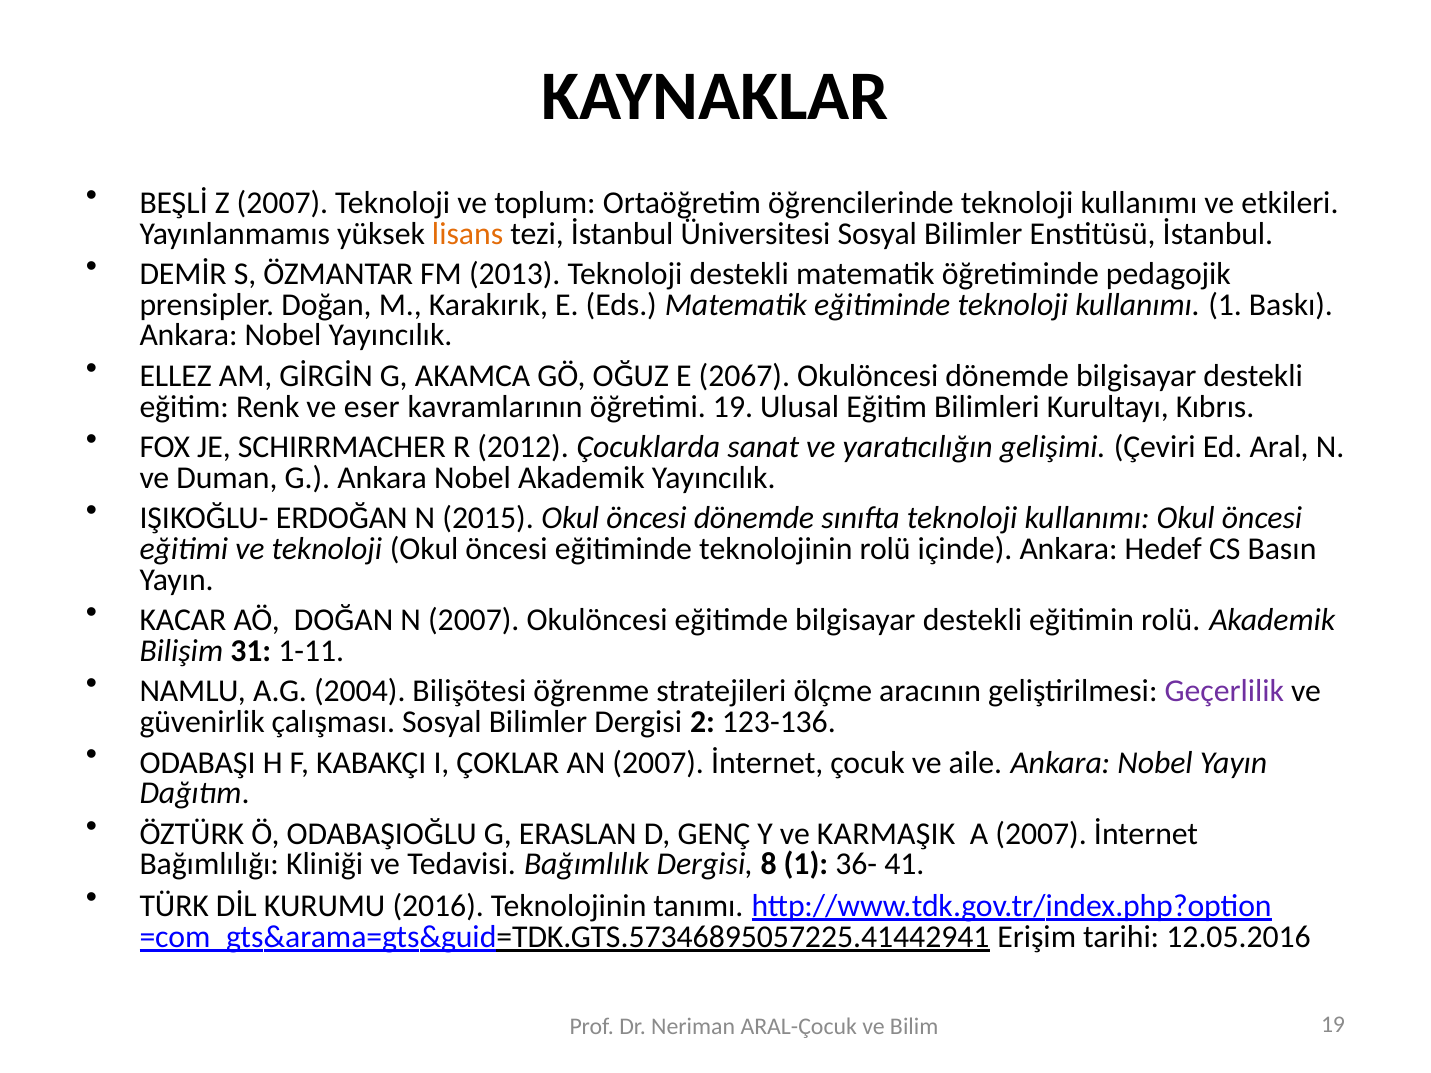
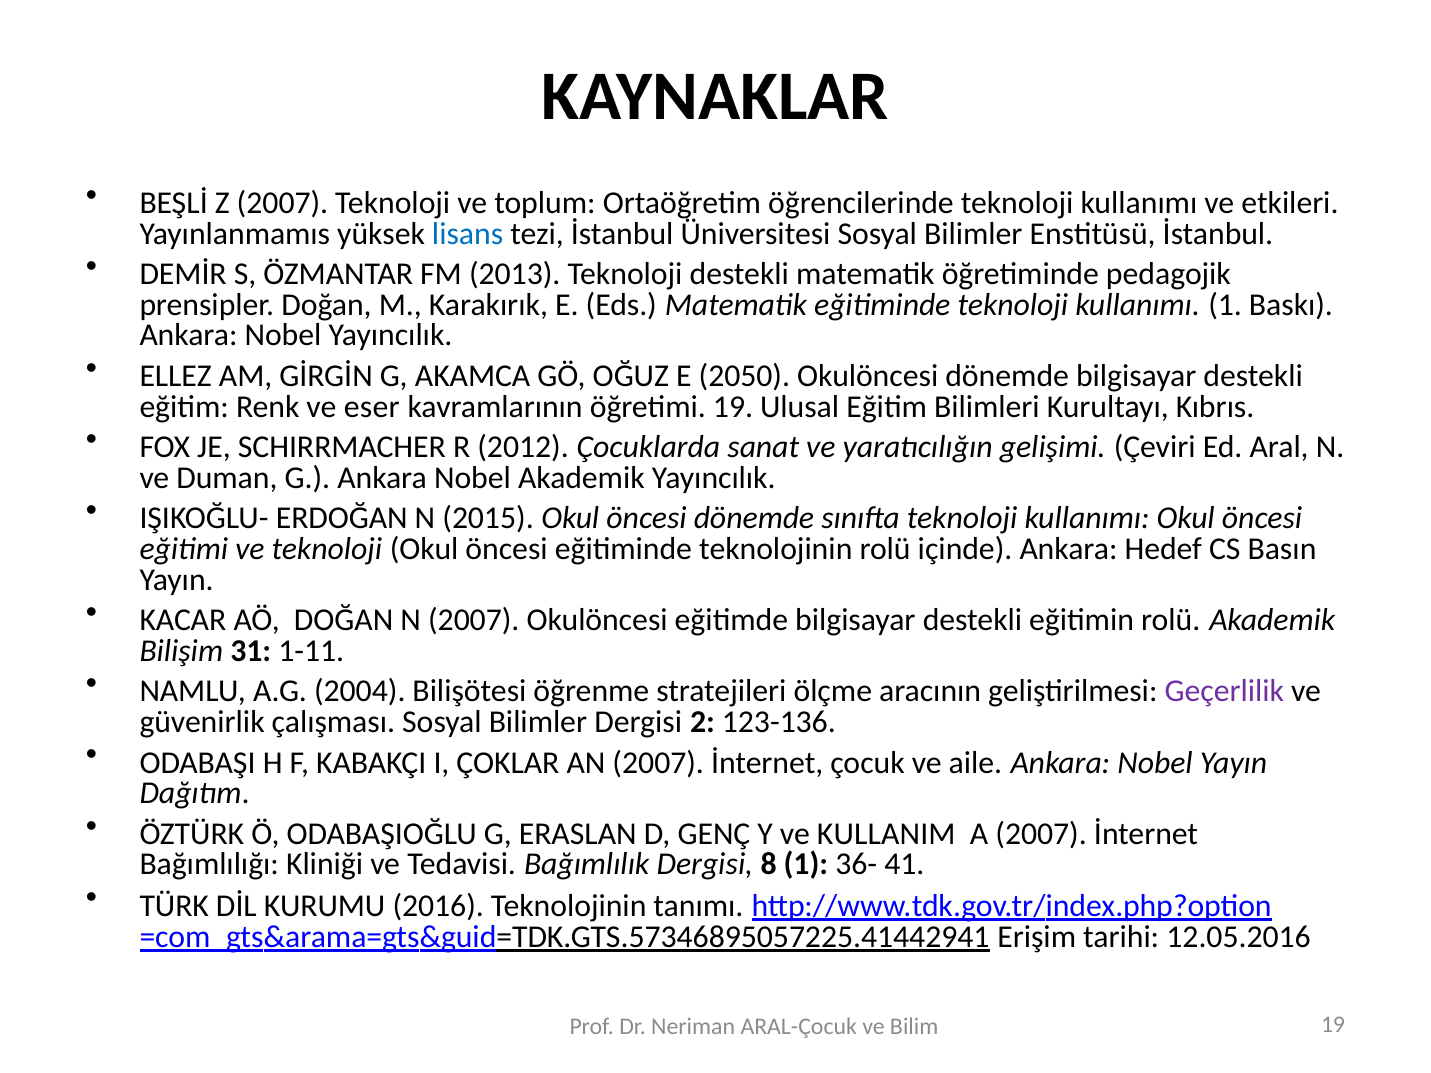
lisans colour: orange -> blue
2067: 2067 -> 2050
KARMAŞIK: KARMAŞIK -> KULLANIM
